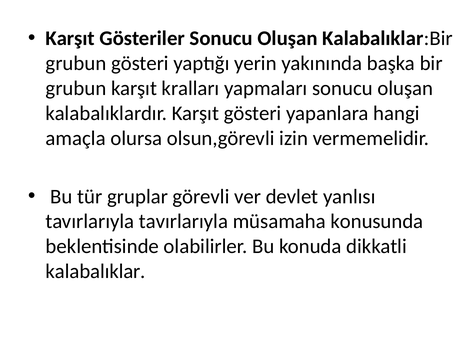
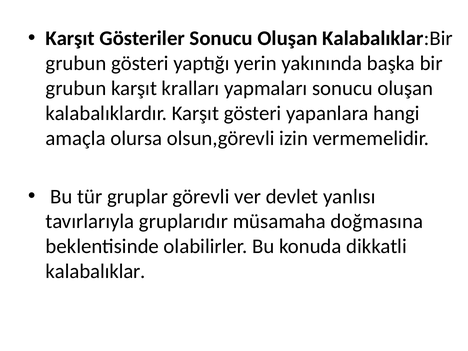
tavırlarıyla tavırlarıyla: tavırlarıyla -> gruplarıdır
konusunda: konusunda -> doğmasına
